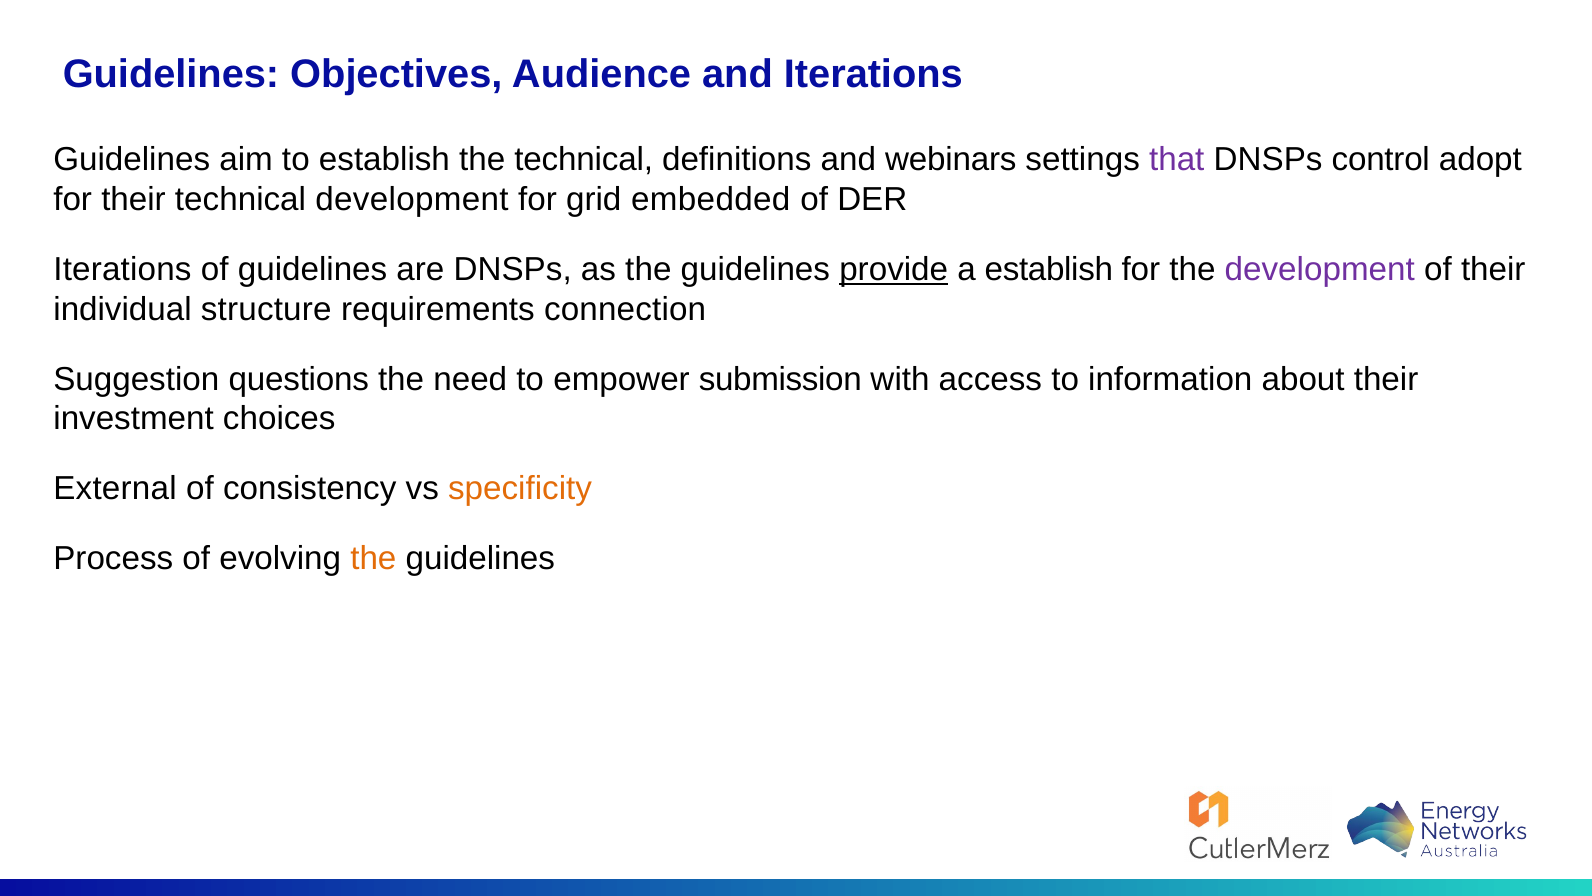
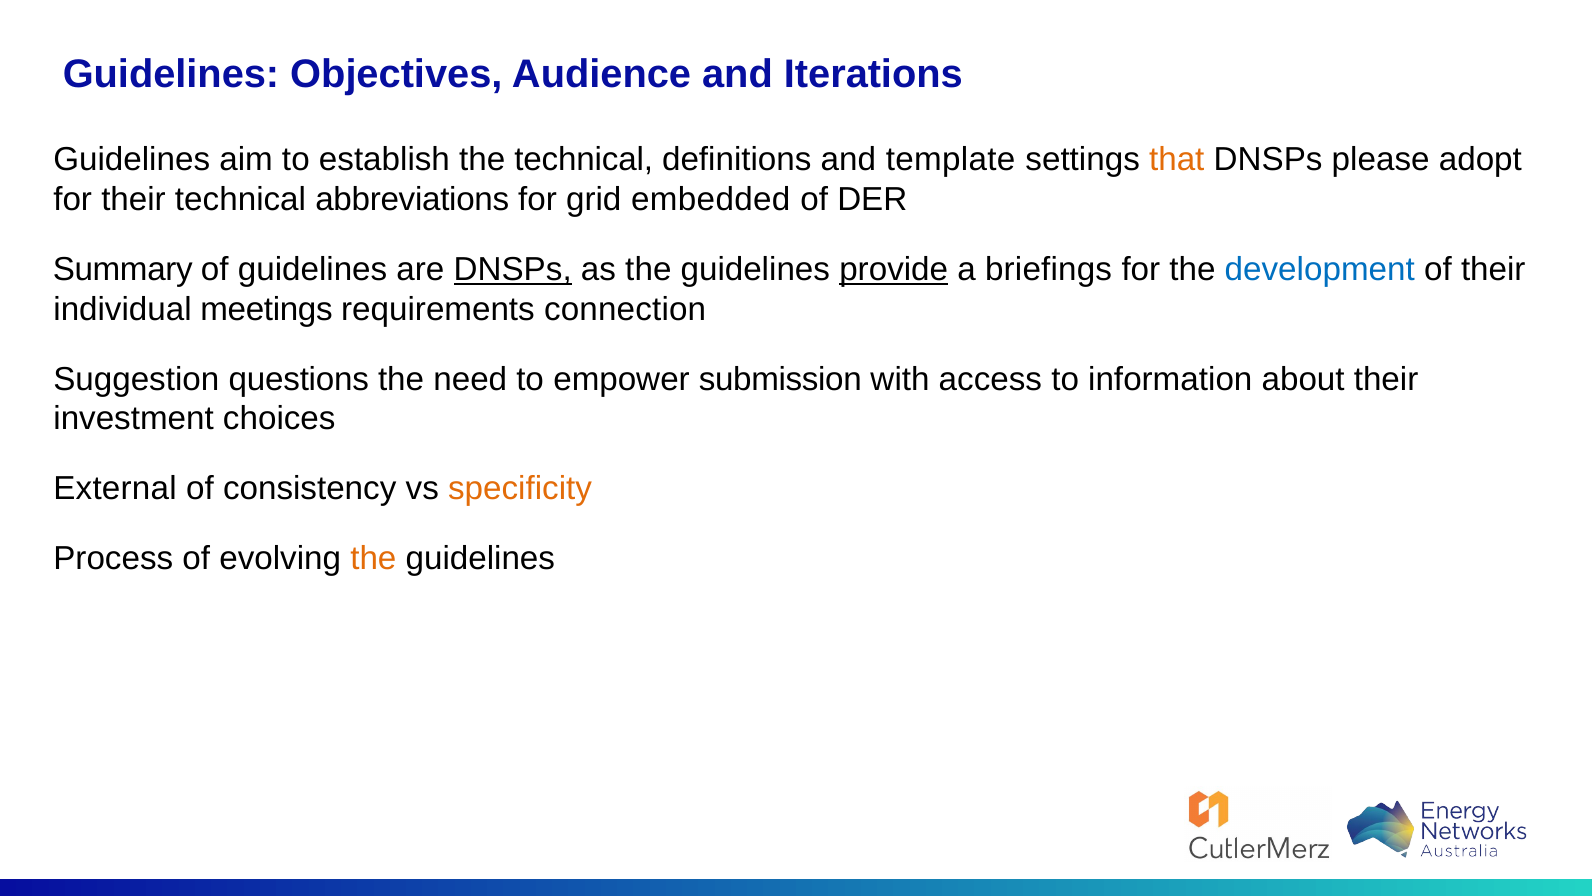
webinars: webinars -> template
that colour: purple -> orange
control: control -> please
technical development: development -> abbreviations
Iterations at (122, 269): Iterations -> Summary
DNSPs at (513, 269) underline: none -> present
a establish: establish -> briefings
development at (1320, 269) colour: purple -> blue
structure: structure -> meetings
